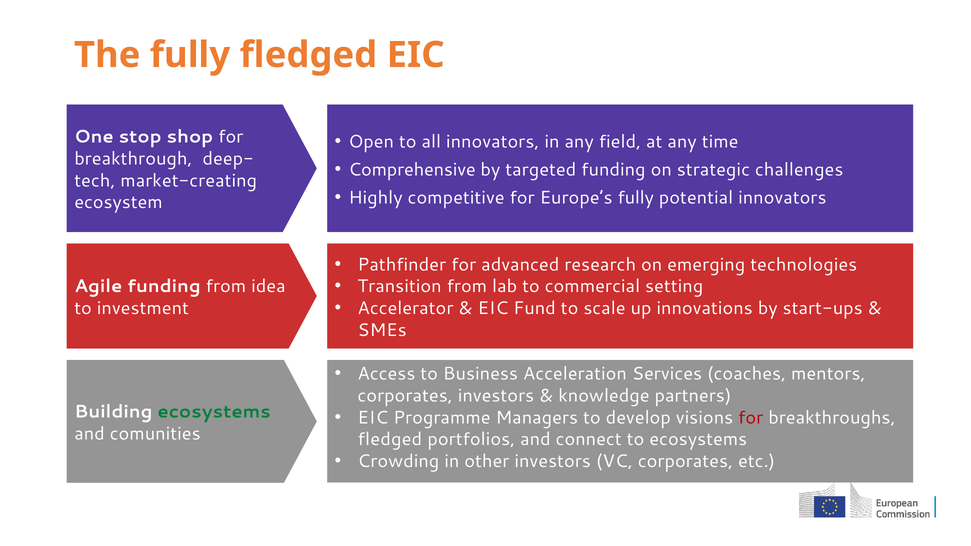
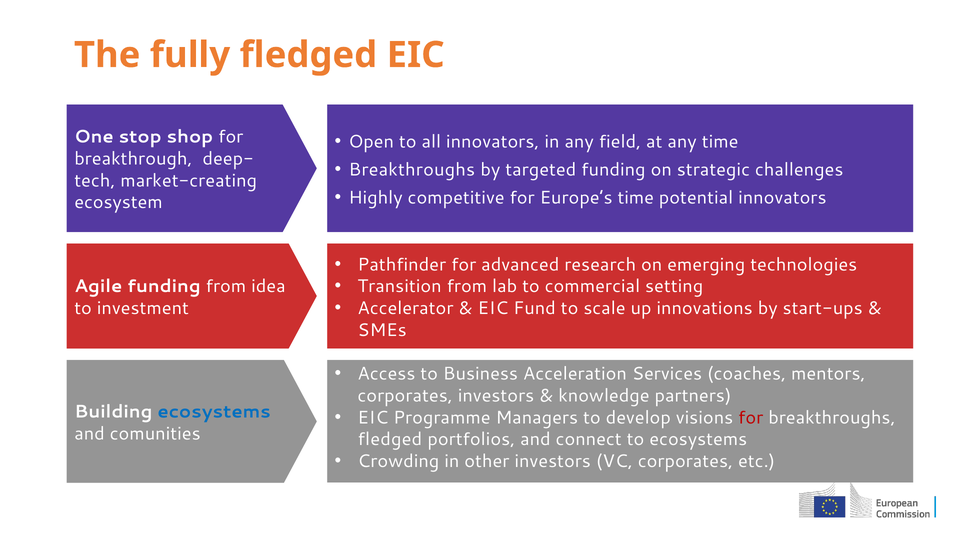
Comprehensive at (412, 170): Comprehensive -> Breakthroughs
Europe’s fully: fully -> time
ecosystems at (214, 412) colour: green -> blue
